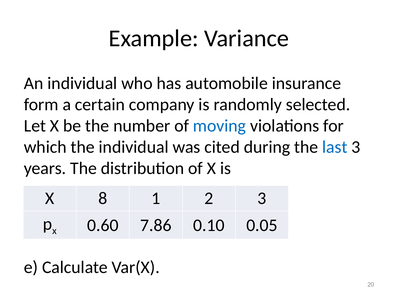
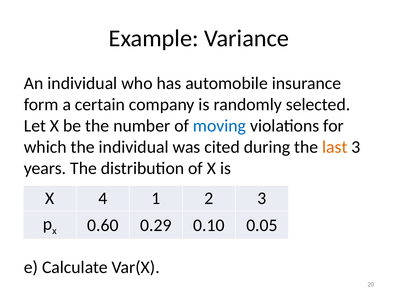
last colour: blue -> orange
8: 8 -> 4
7.86: 7.86 -> 0.29
